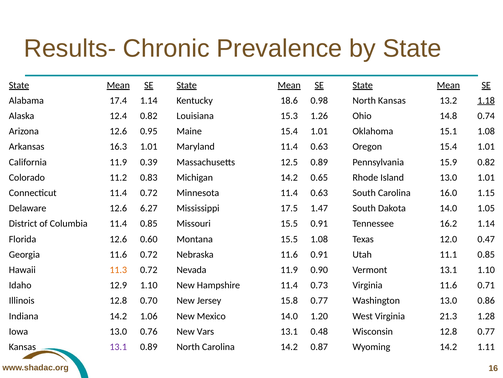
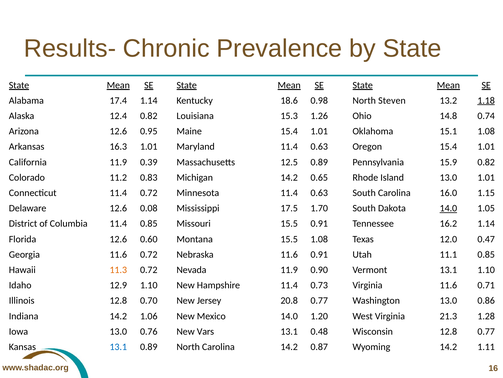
North Kansas: Kansas -> Steven
6.27: 6.27 -> 0.08
1.47: 1.47 -> 1.70
14.0 at (448, 208) underline: none -> present
15.8: 15.8 -> 20.8
13.1 at (118, 346) colour: purple -> blue
